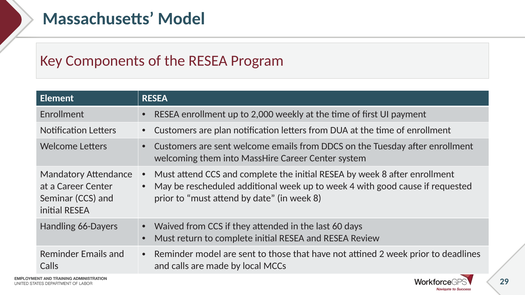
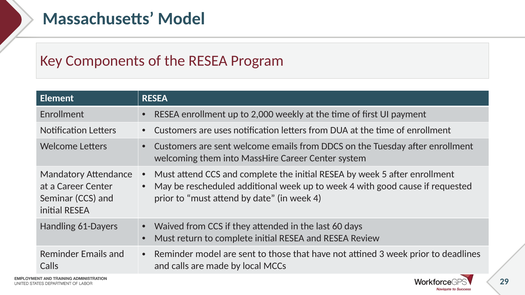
plan: plan -> uses
by week 8: 8 -> 5
in week 8: 8 -> 4
66-Dayers: 66-Dayers -> 61-Dayers
2: 2 -> 3
